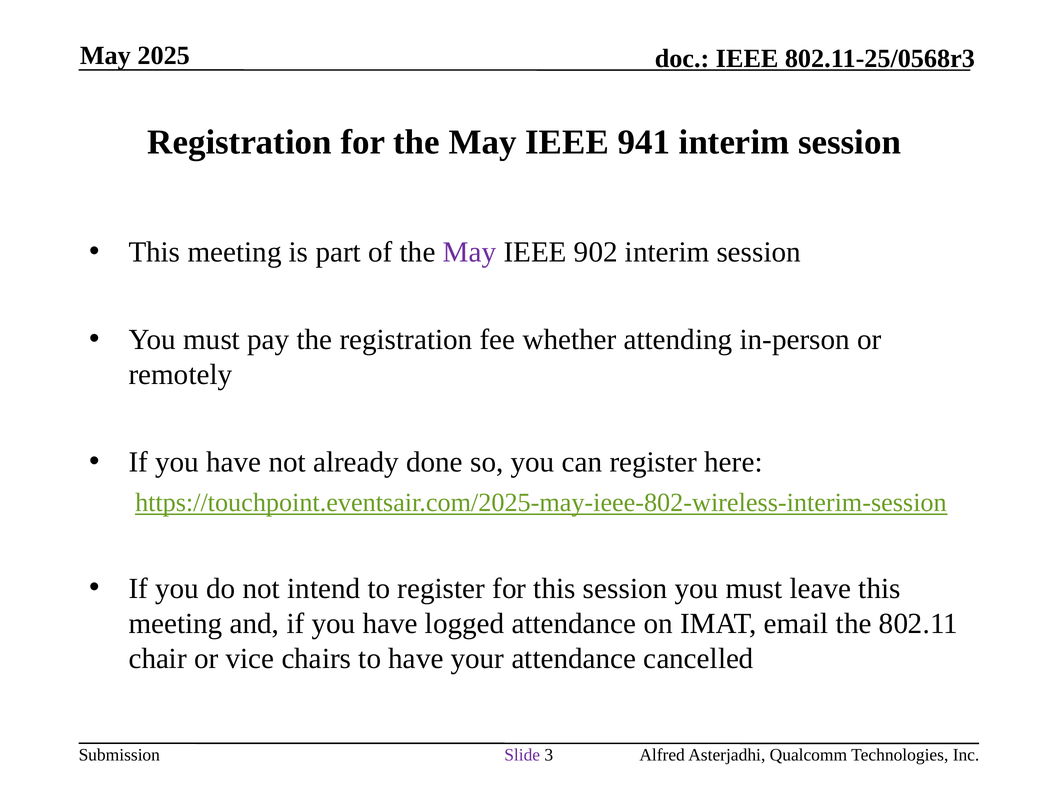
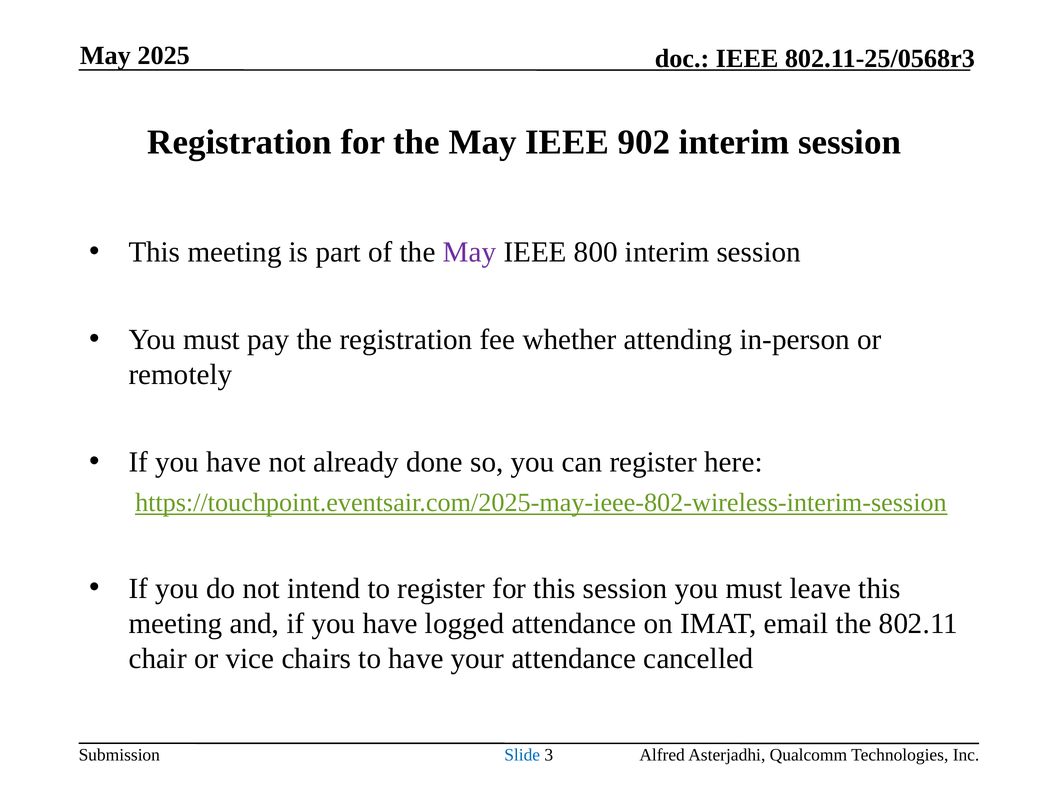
941: 941 -> 902
902: 902 -> 800
Slide colour: purple -> blue
